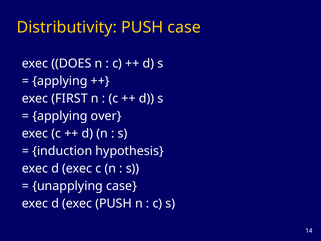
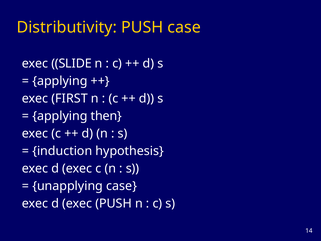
DOES: DOES -> SLIDE
over: over -> then
